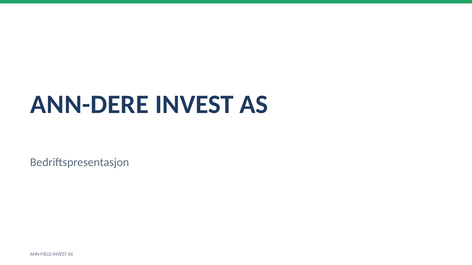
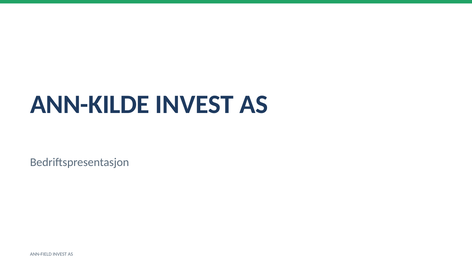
ANN-DERE: ANN-DERE -> ANN-KILDE
